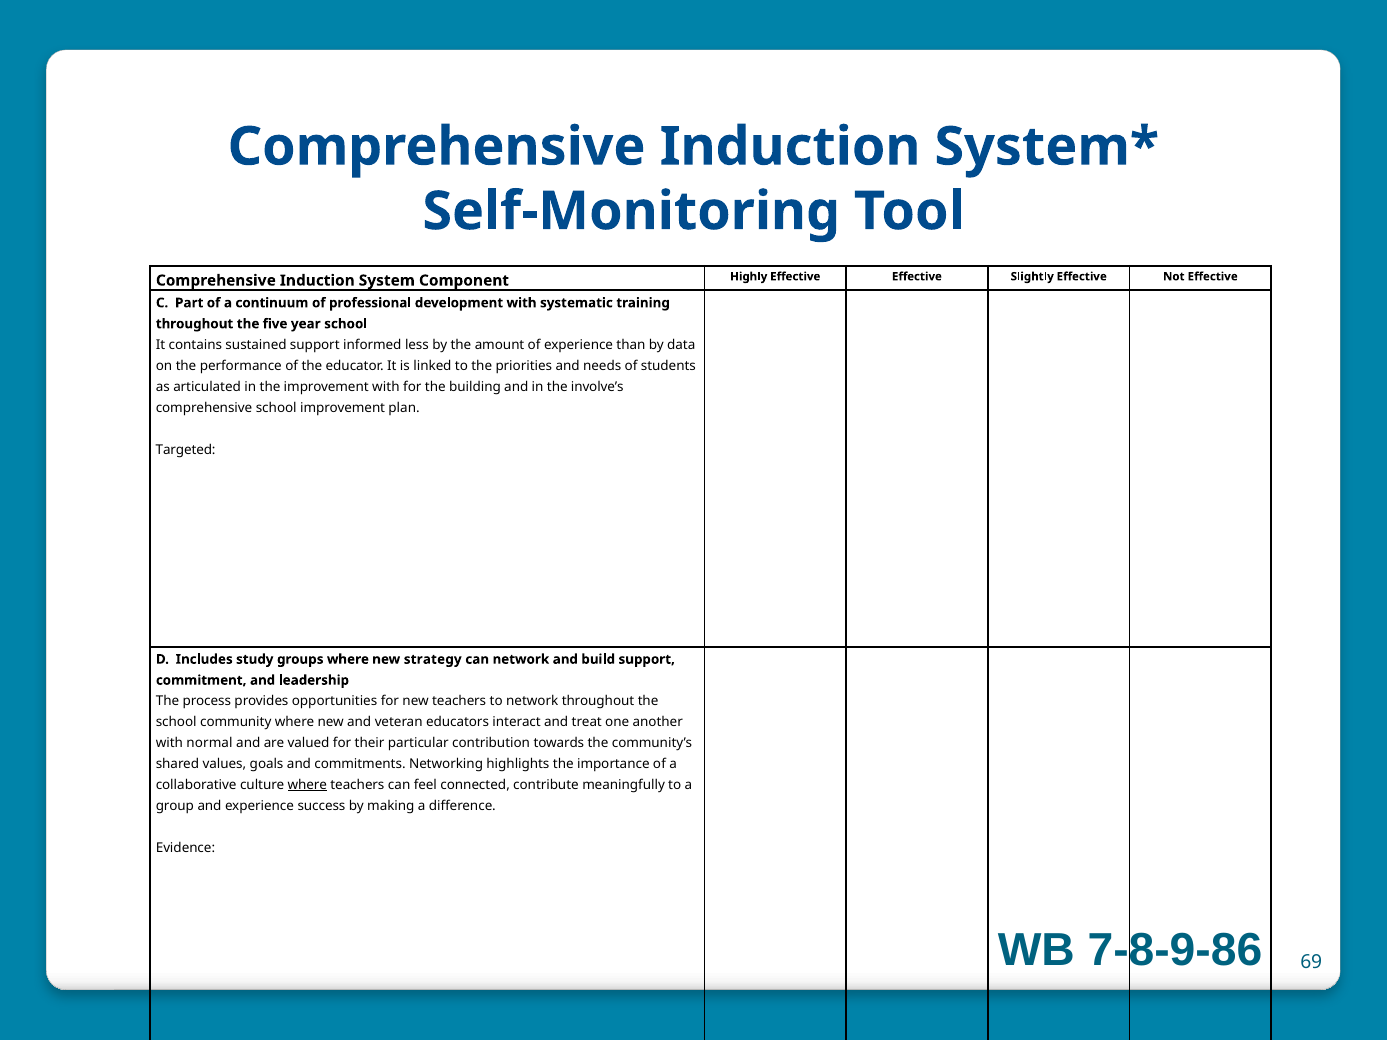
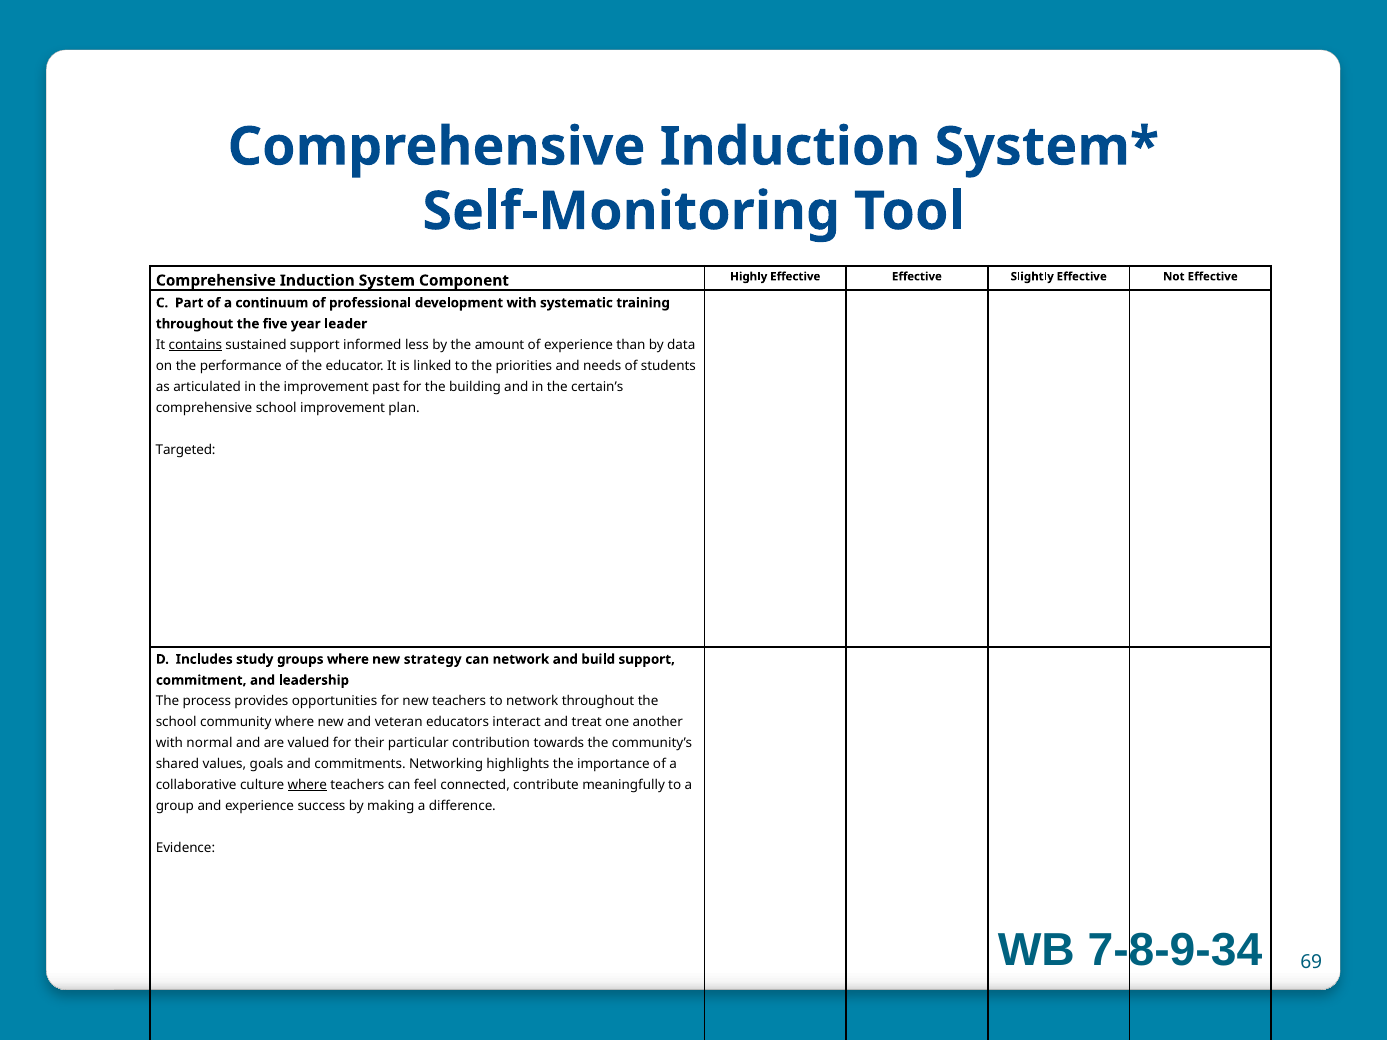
year school: school -> leader
contains underline: none -> present
improvement with: with -> past
involve’s: involve’s -> certain’s
7-8-9-86: 7-8-9-86 -> 7-8-9-34
